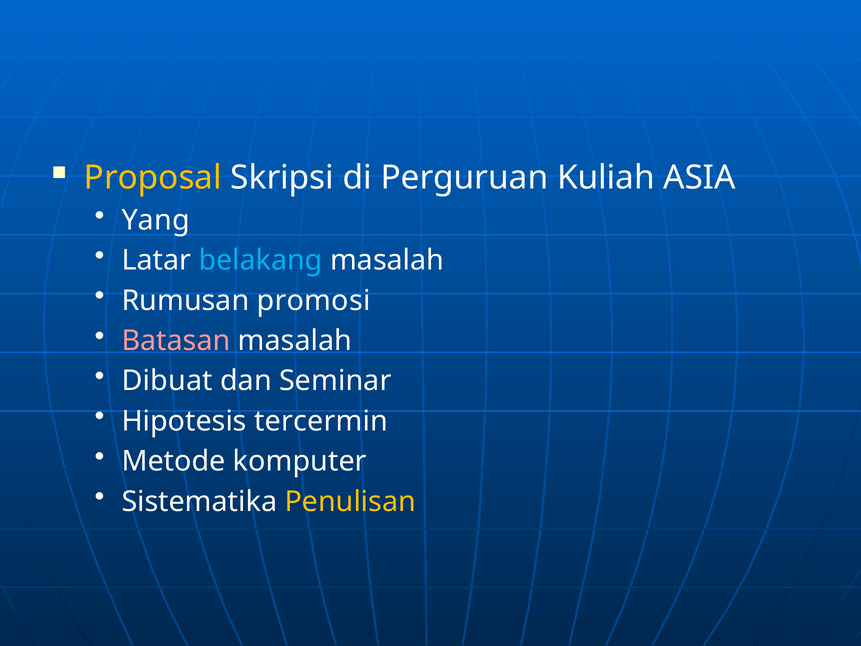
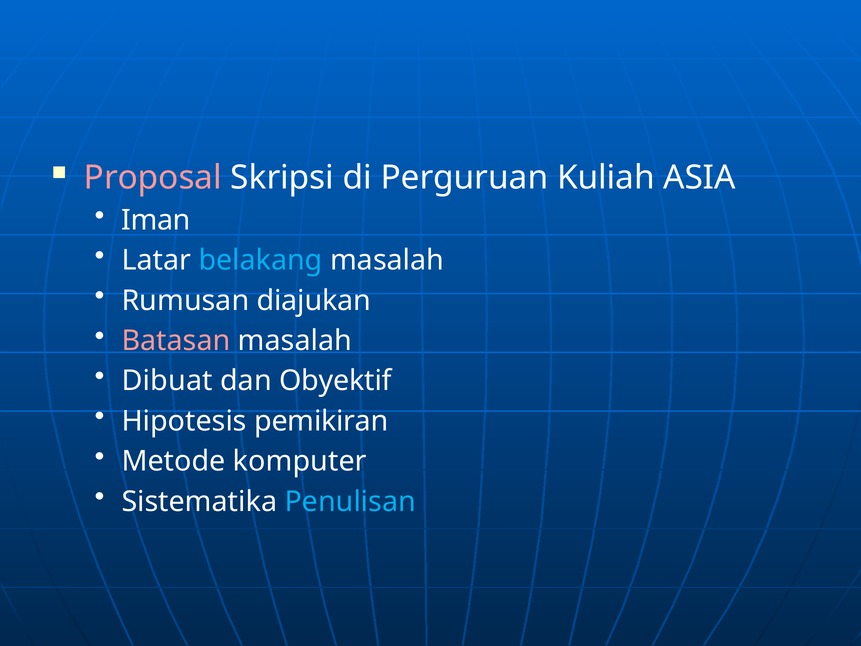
Proposal colour: yellow -> pink
Yang: Yang -> Iman
promosi: promosi -> diajukan
Seminar: Seminar -> Obyektif
tercermin: tercermin -> pemikiran
Penulisan colour: yellow -> light blue
